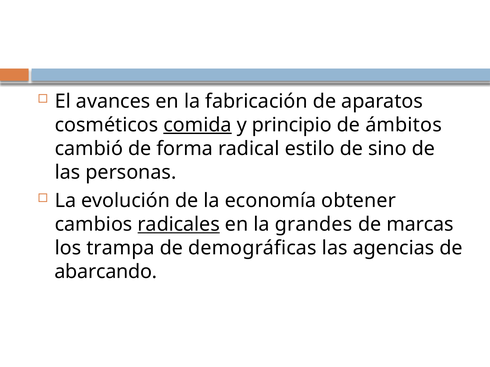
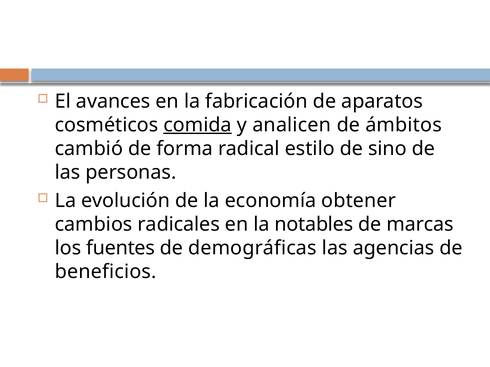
principio: principio -> analicen
radicales underline: present -> none
grandes: grandes -> notables
trampa: trampa -> fuentes
abarcando: abarcando -> beneficios
